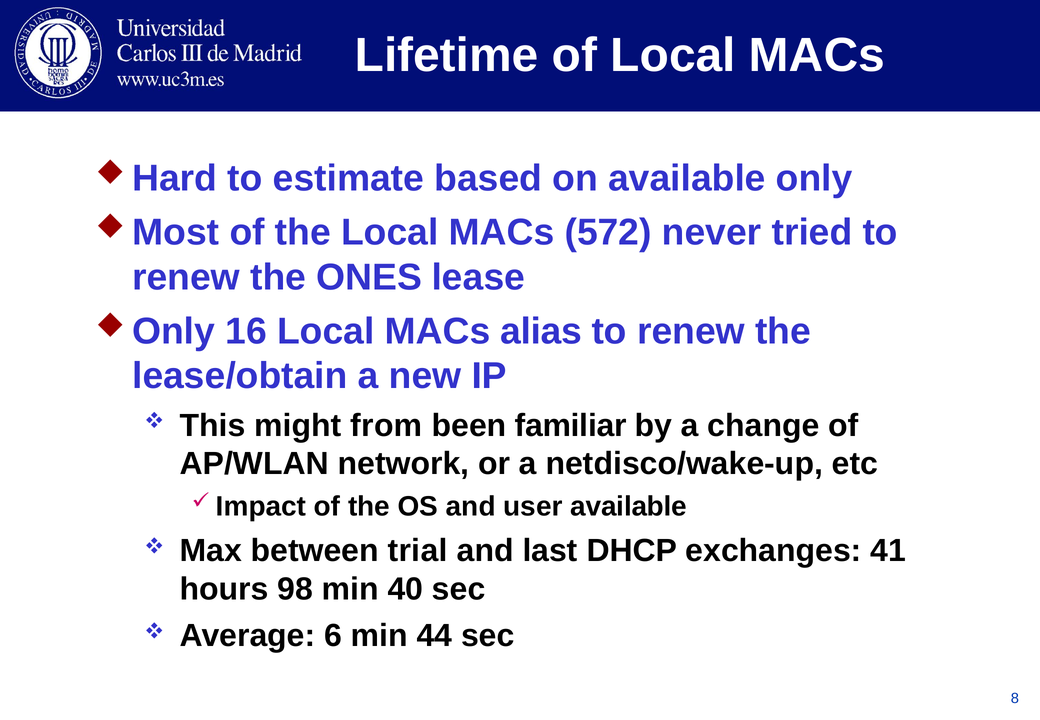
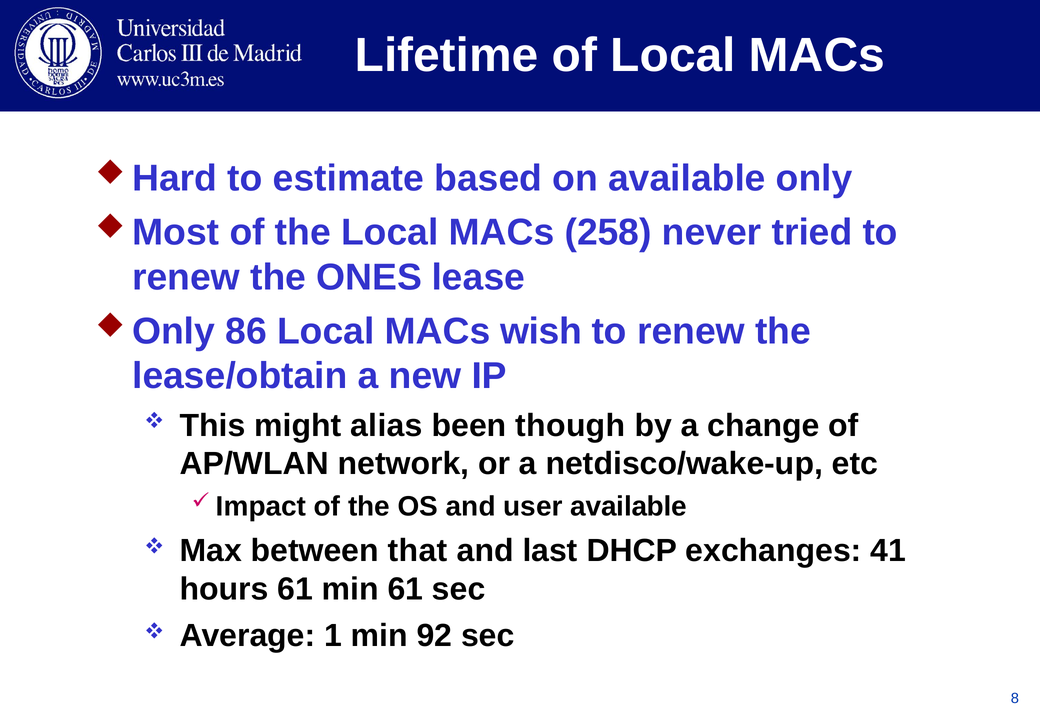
572: 572 -> 258
16: 16 -> 86
alias: alias -> wish
from: from -> alias
familiar: familiar -> though
trial: trial -> that
hours 98: 98 -> 61
min 40: 40 -> 61
6: 6 -> 1
44: 44 -> 92
